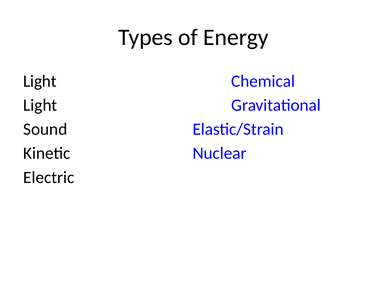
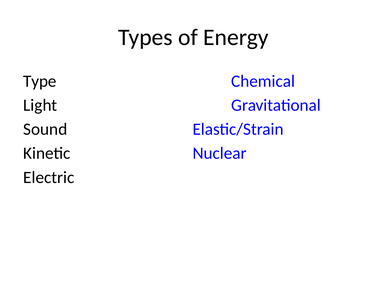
Light at (40, 81): Light -> Type
